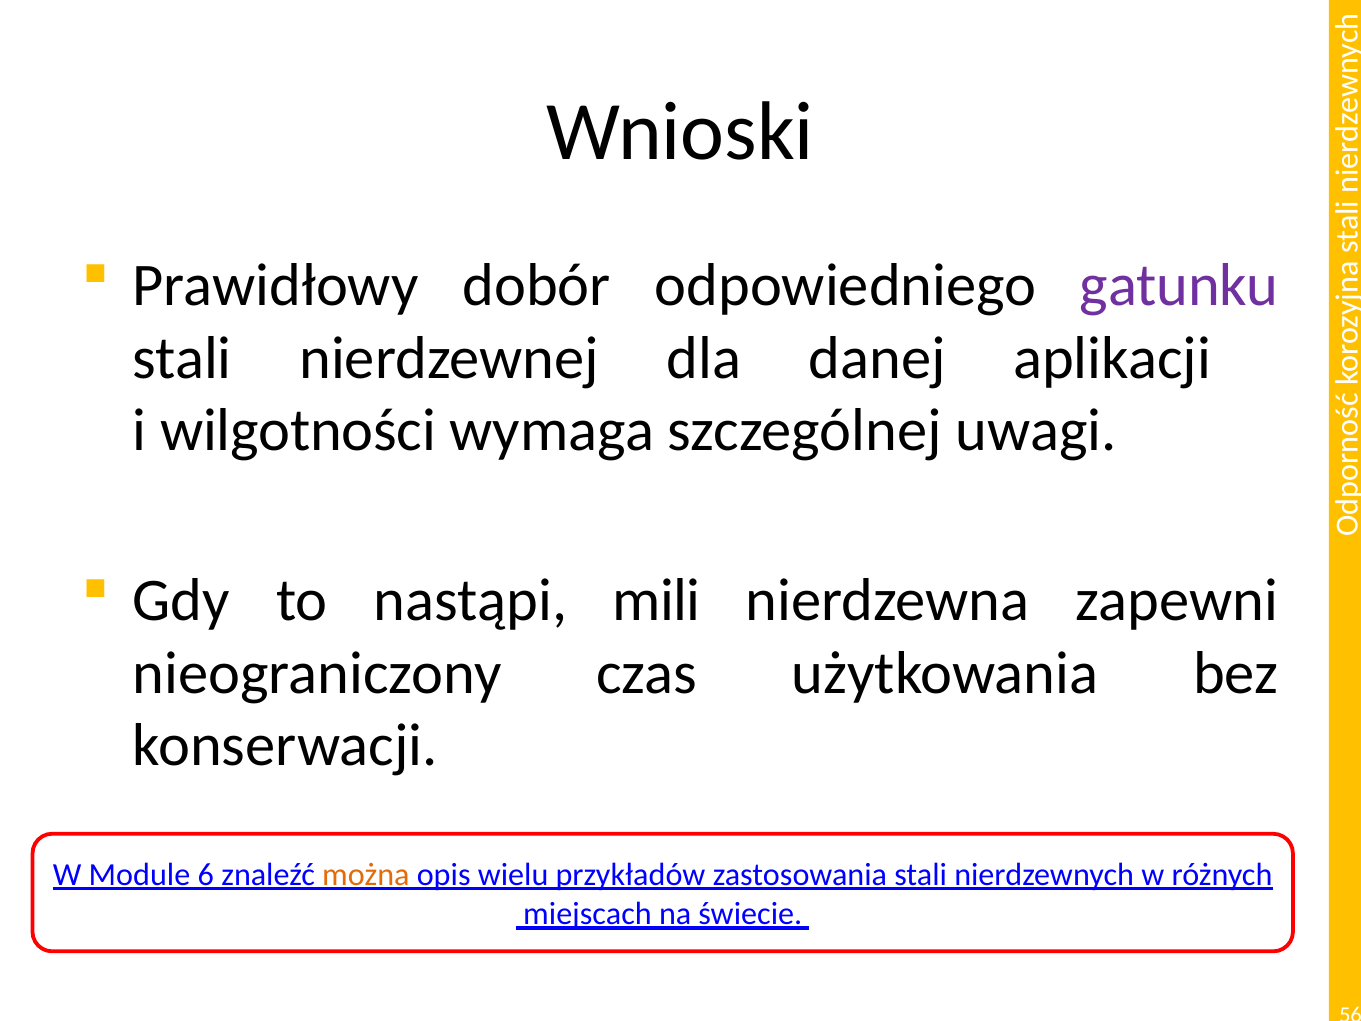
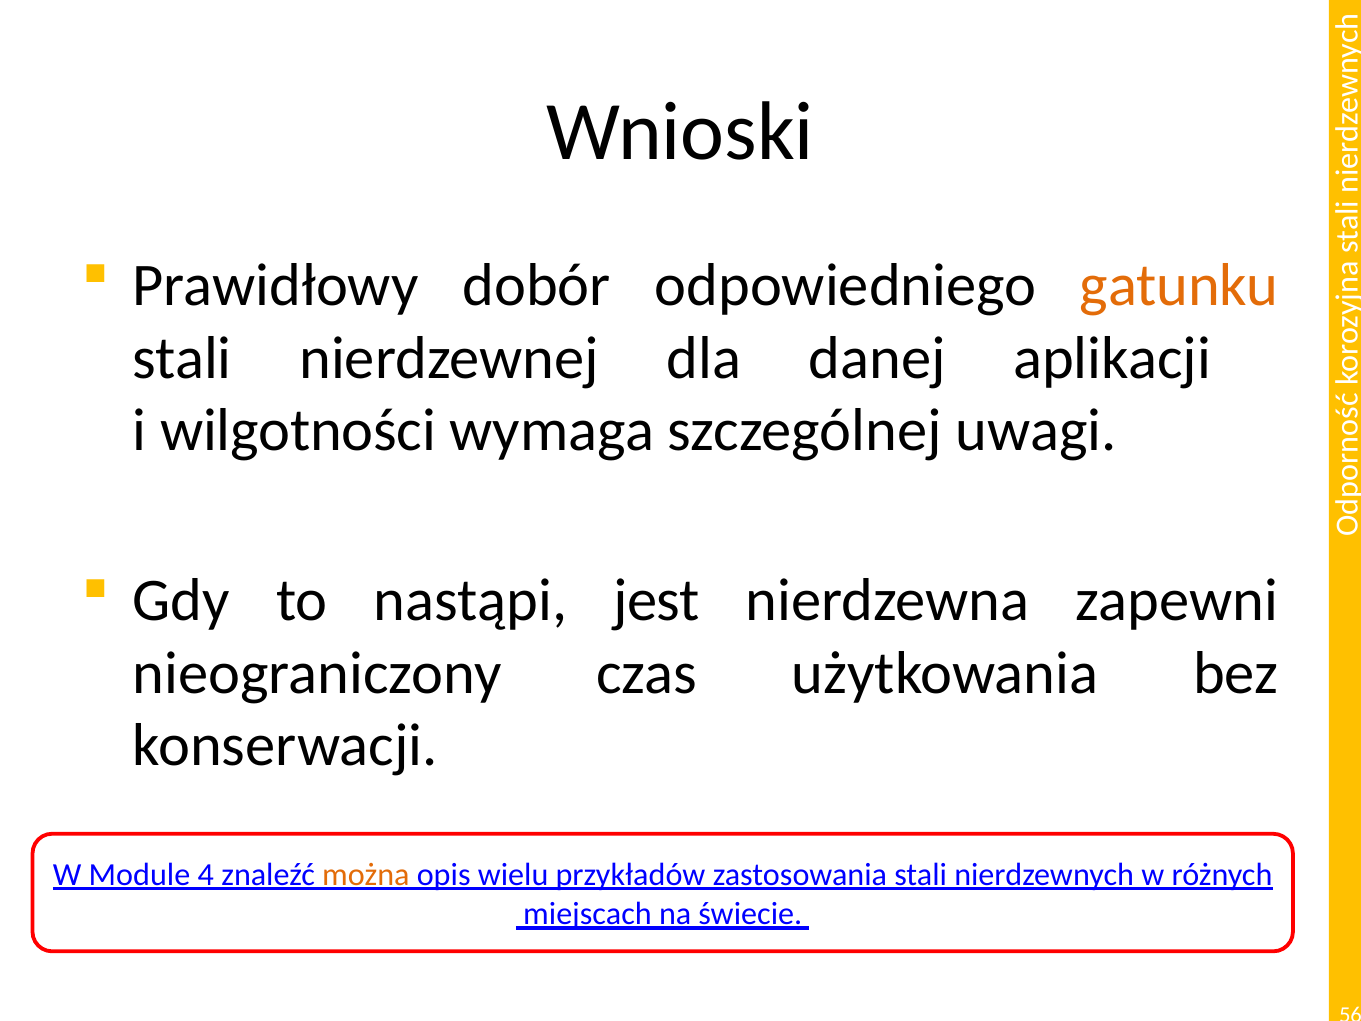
gatunku colour: purple -> orange
mili: mili -> jest
6: 6 -> 4
